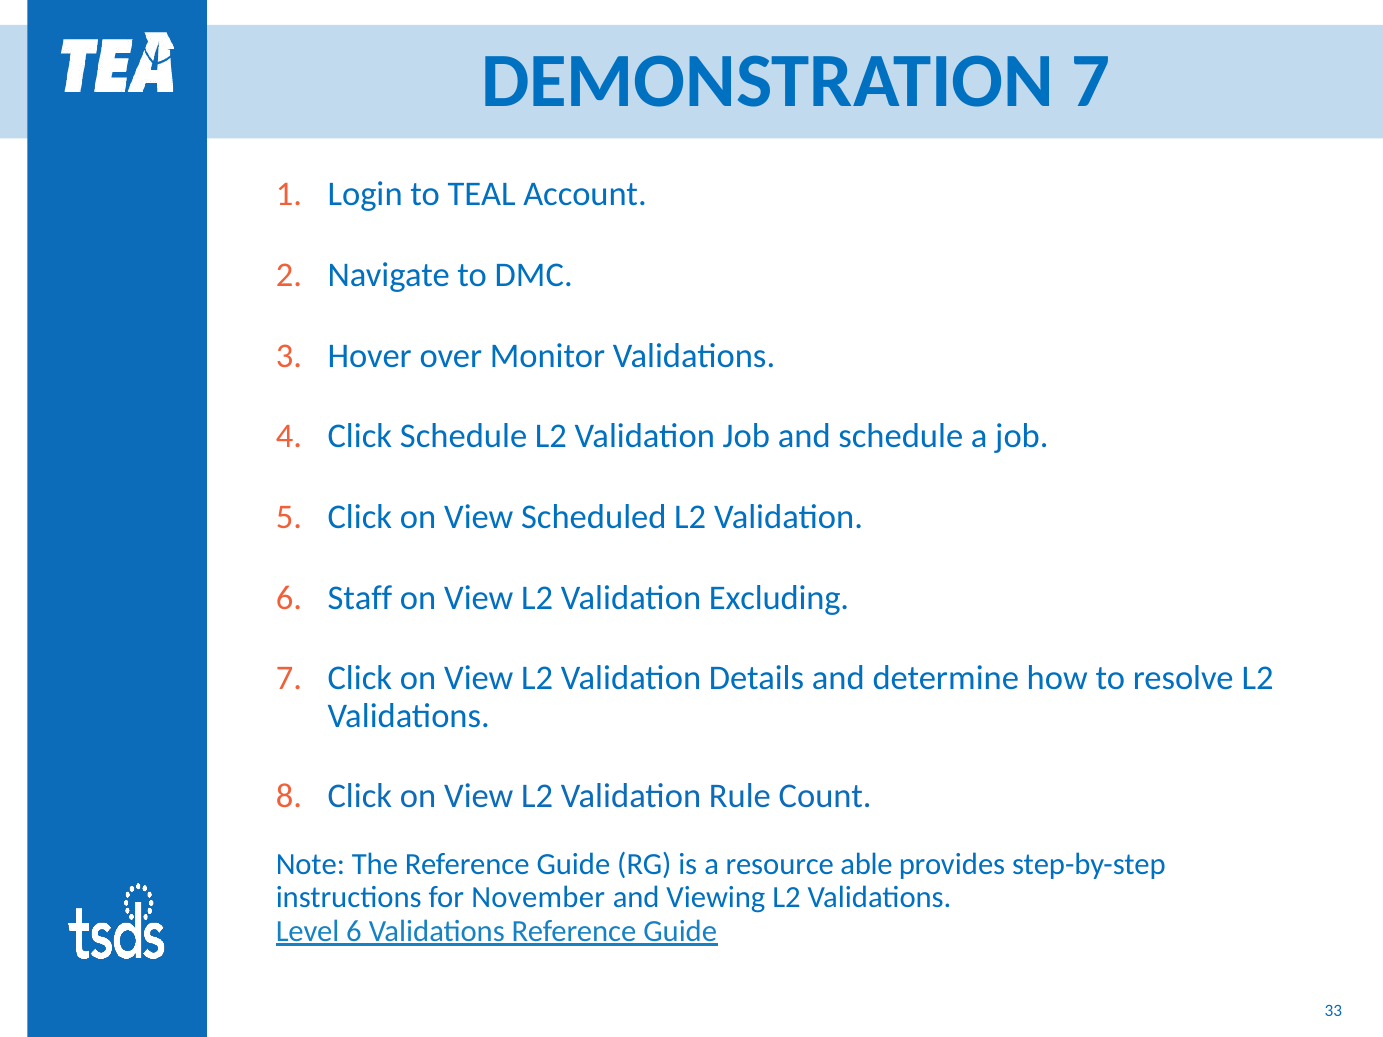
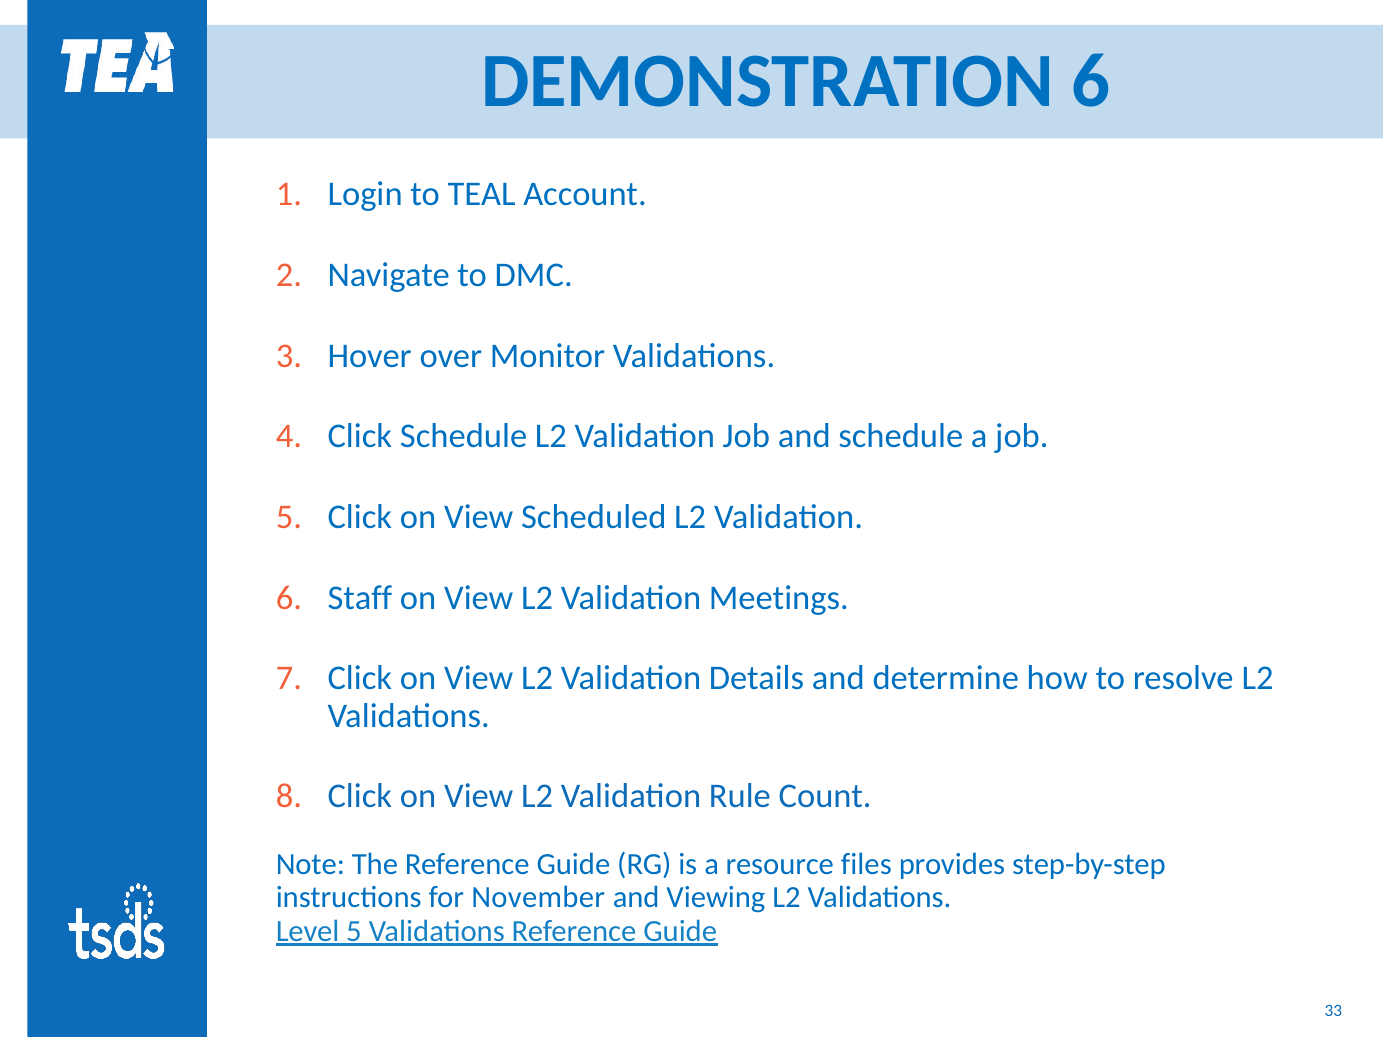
DEMONSTRATION 7: 7 -> 6
Excluding: Excluding -> Meetings
able: able -> files
Level 6: 6 -> 5
